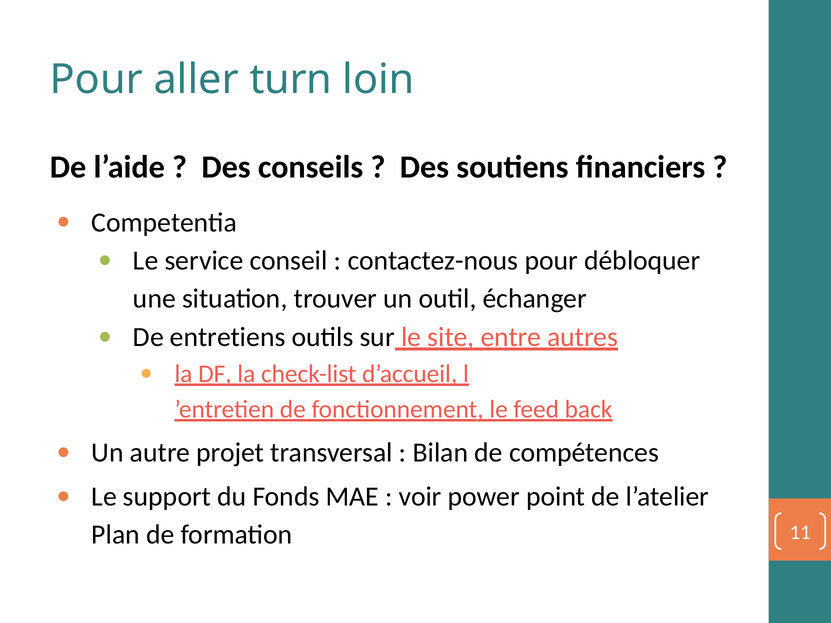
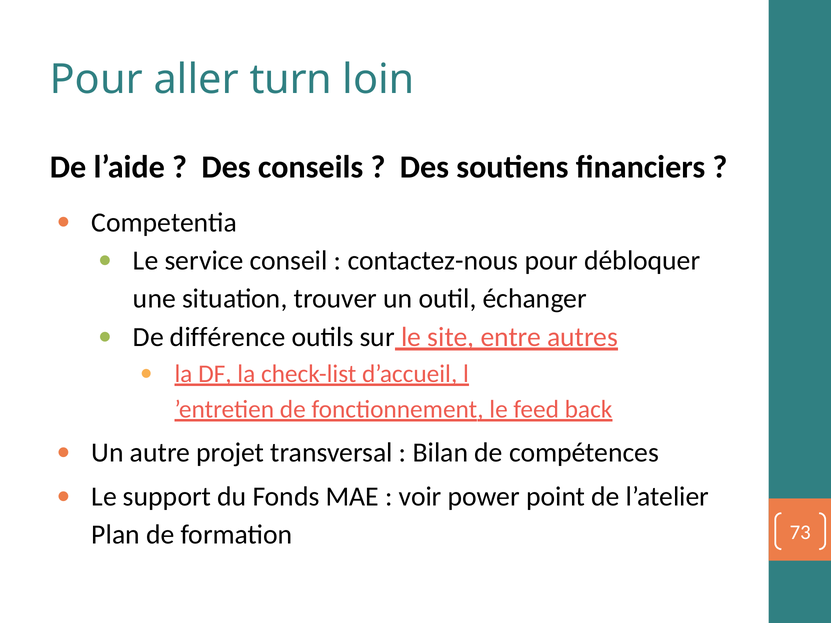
entretiens: entretiens -> différence
11: 11 -> 73
